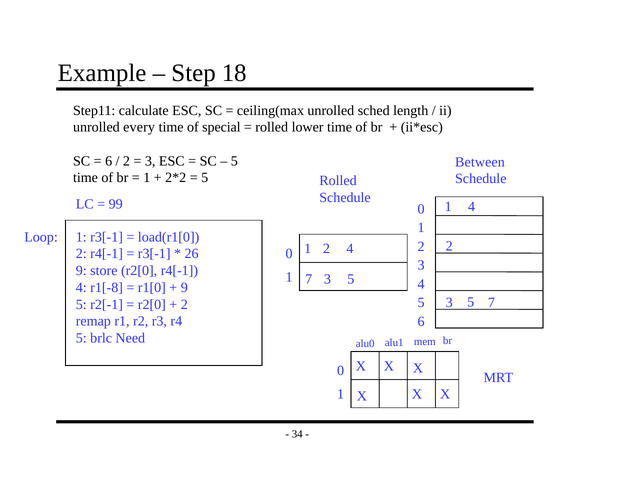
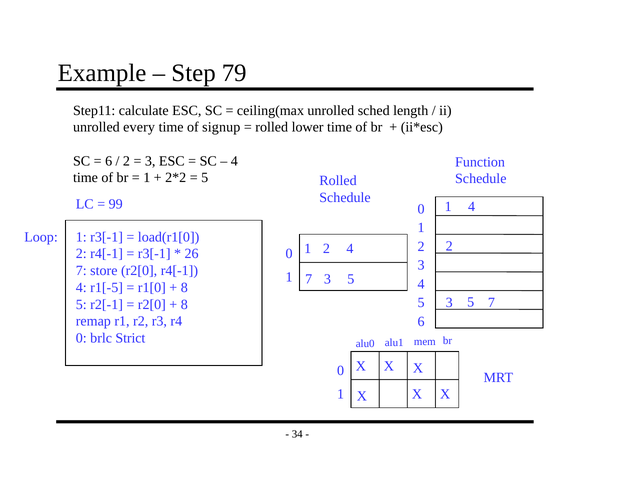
18: 18 -> 79
special: special -> signup
5 at (234, 161): 5 -> 4
Between: Between -> Function
9 at (81, 270): 9 -> 7
r1[-8: r1[-8 -> r1[-5
9 at (184, 287): 9 -> 8
2 at (184, 304): 2 -> 8
5 at (81, 338): 5 -> 0
Need: Need -> Strict
